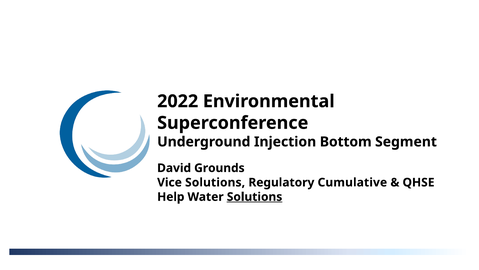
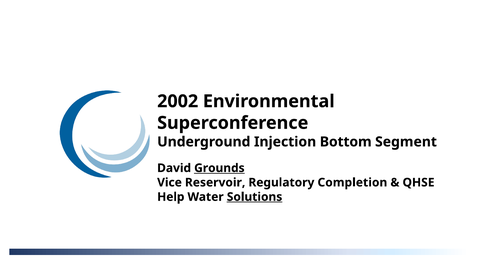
2022: 2022 -> 2002
Grounds underline: none -> present
Vice Solutions: Solutions -> Reservoir
Cumulative: Cumulative -> Completion
